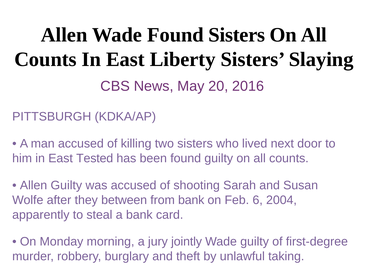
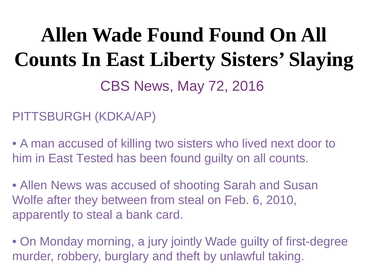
Found Sisters: Sisters -> Found
20: 20 -> 72
Allen Guilty: Guilty -> News
from bank: bank -> steal
2004: 2004 -> 2010
